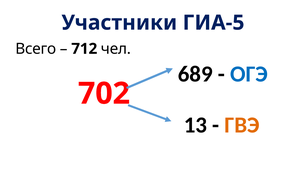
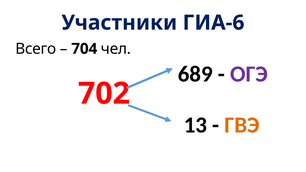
ГИА-5: ГИА-5 -> ГИА-6
712: 712 -> 704
ОГЭ colour: blue -> purple
